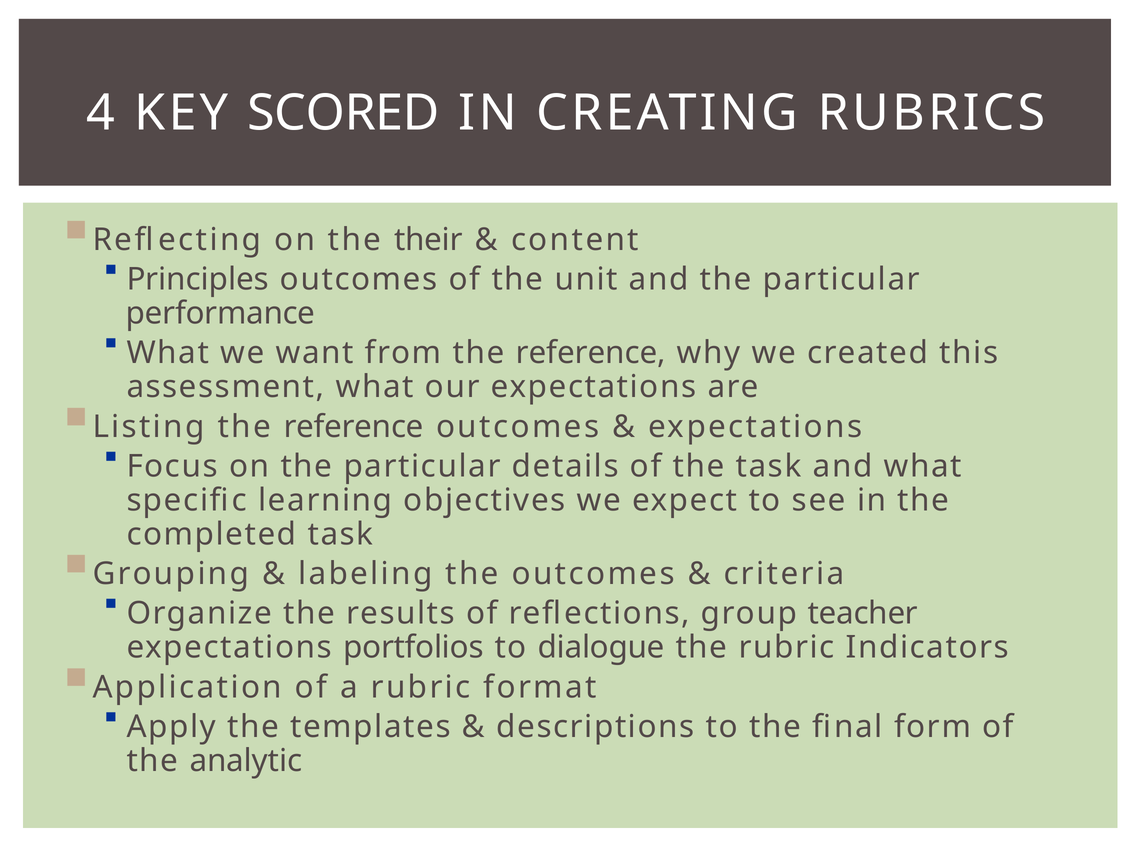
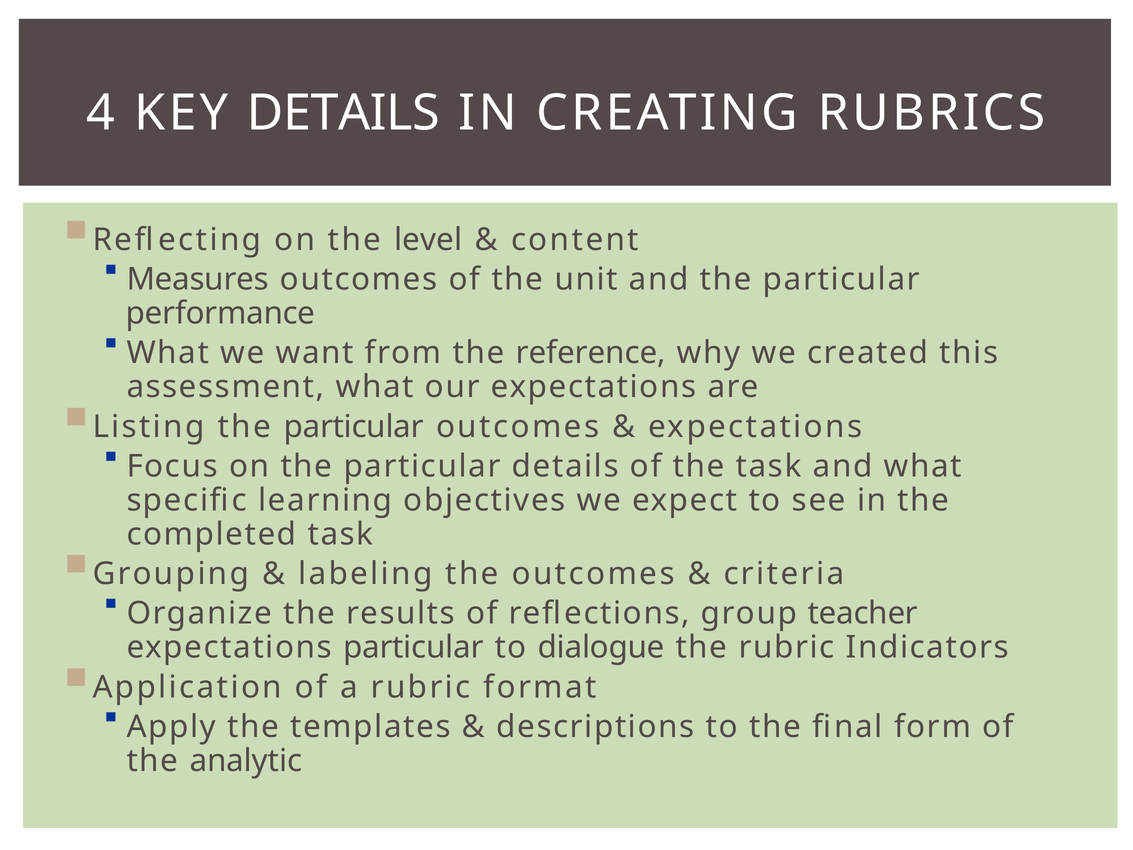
KEY SCORED: SCORED -> DETAILS
their: their -> level
Principles: Principles -> Measures
Listing the reference: reference -> particular
expectations portfolios: portfolios -> particular
